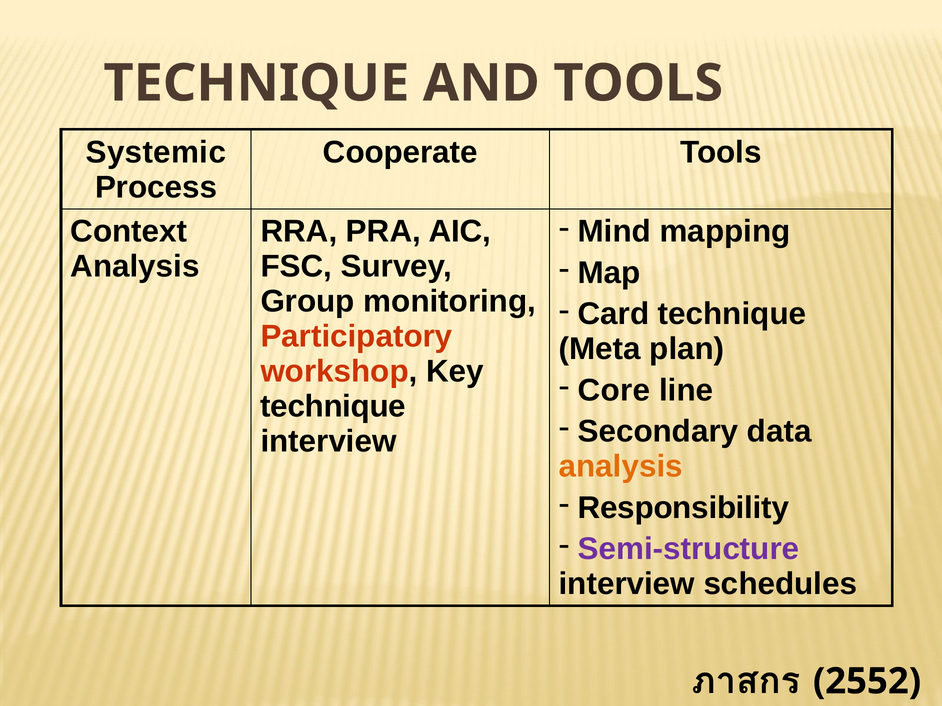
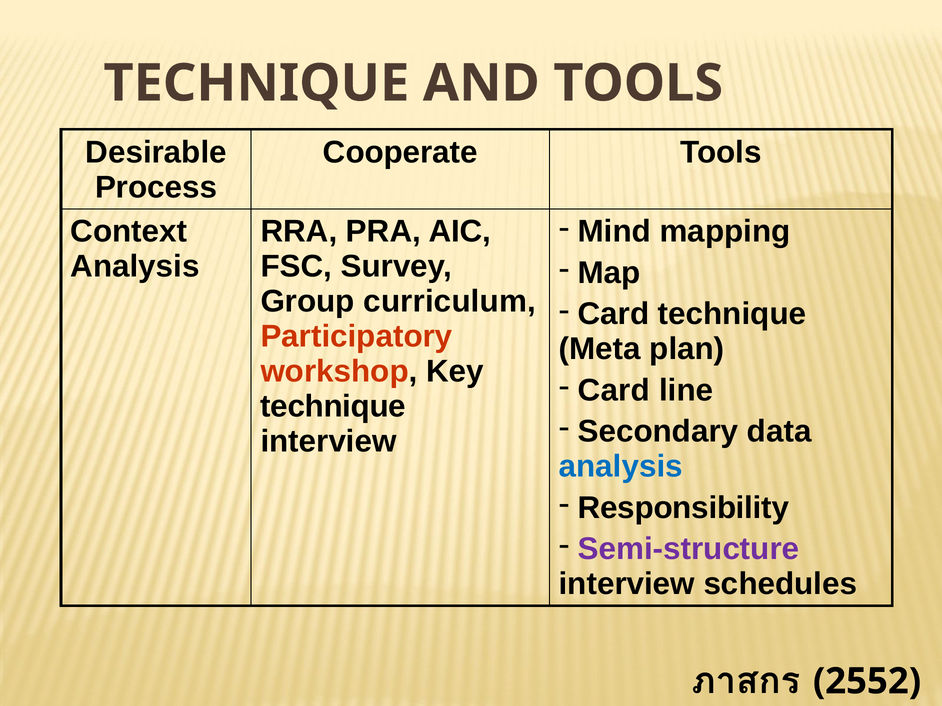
Systemic: Systemic -> Desirable
monitoring: monitoring -> curriculum
Core at (614, 391): Core -> Card
analysis at (621, 467) colour: orange -> blue
